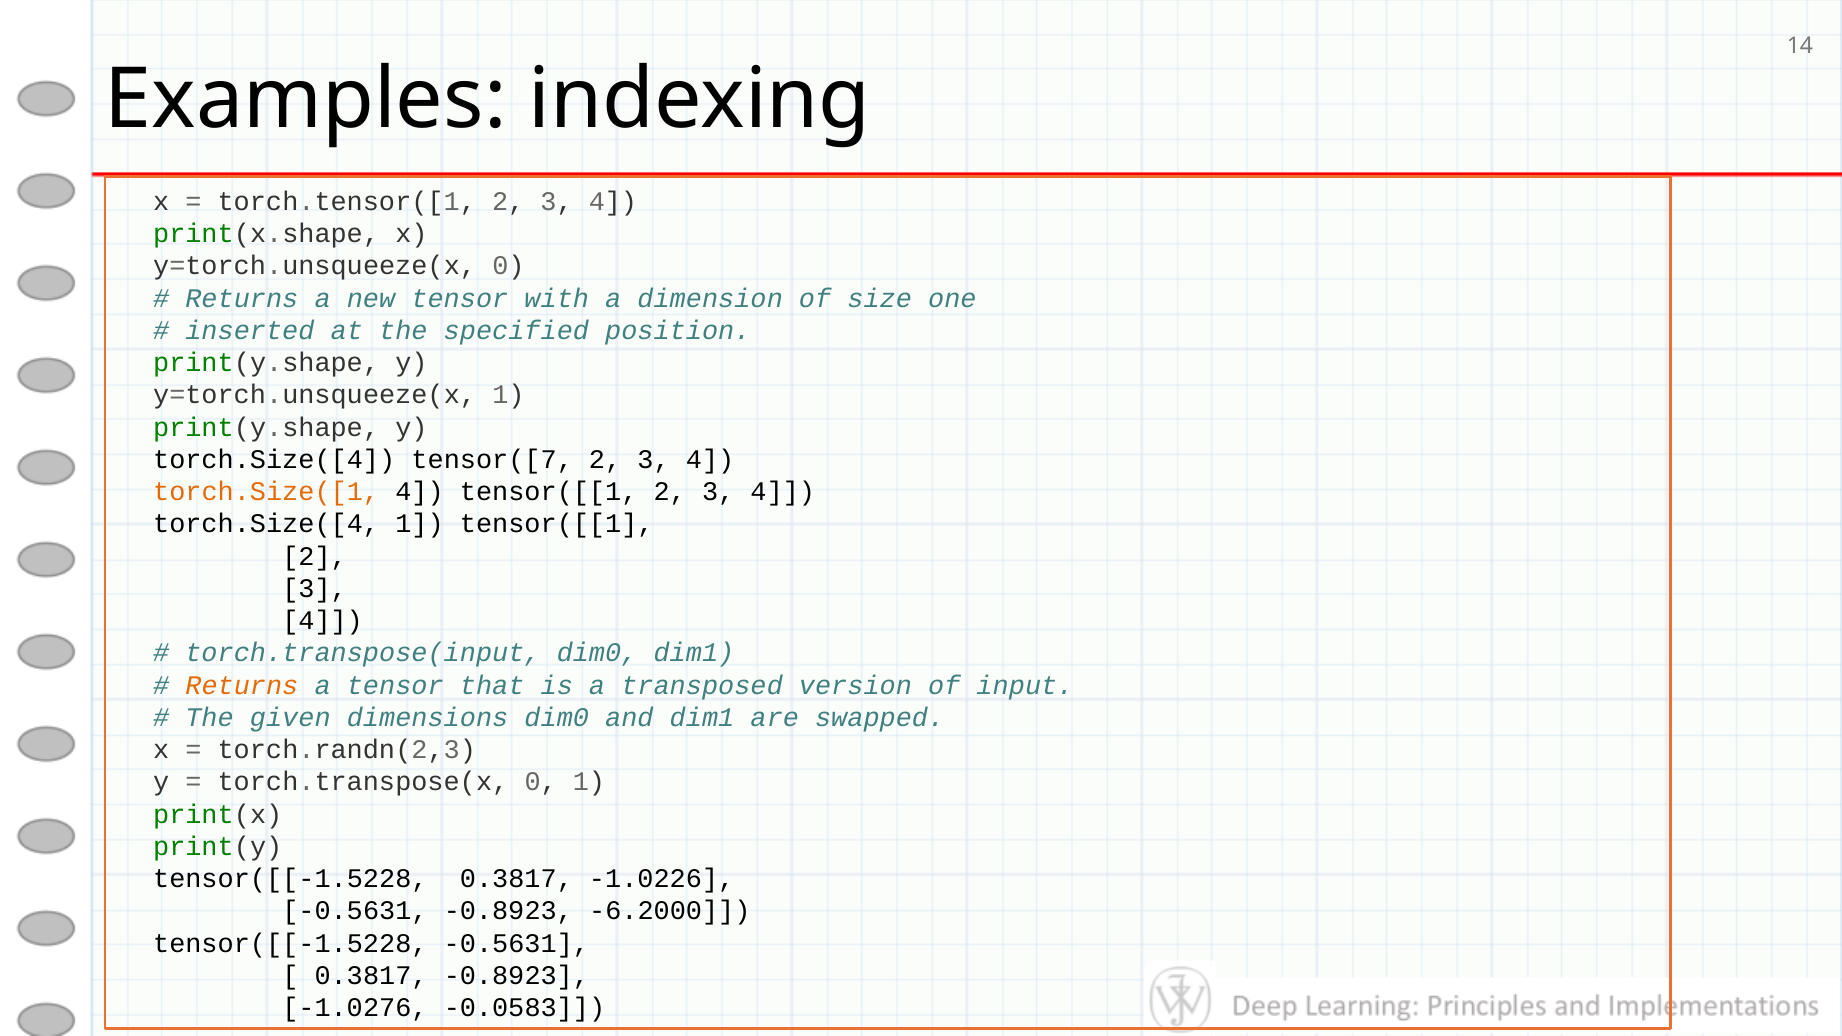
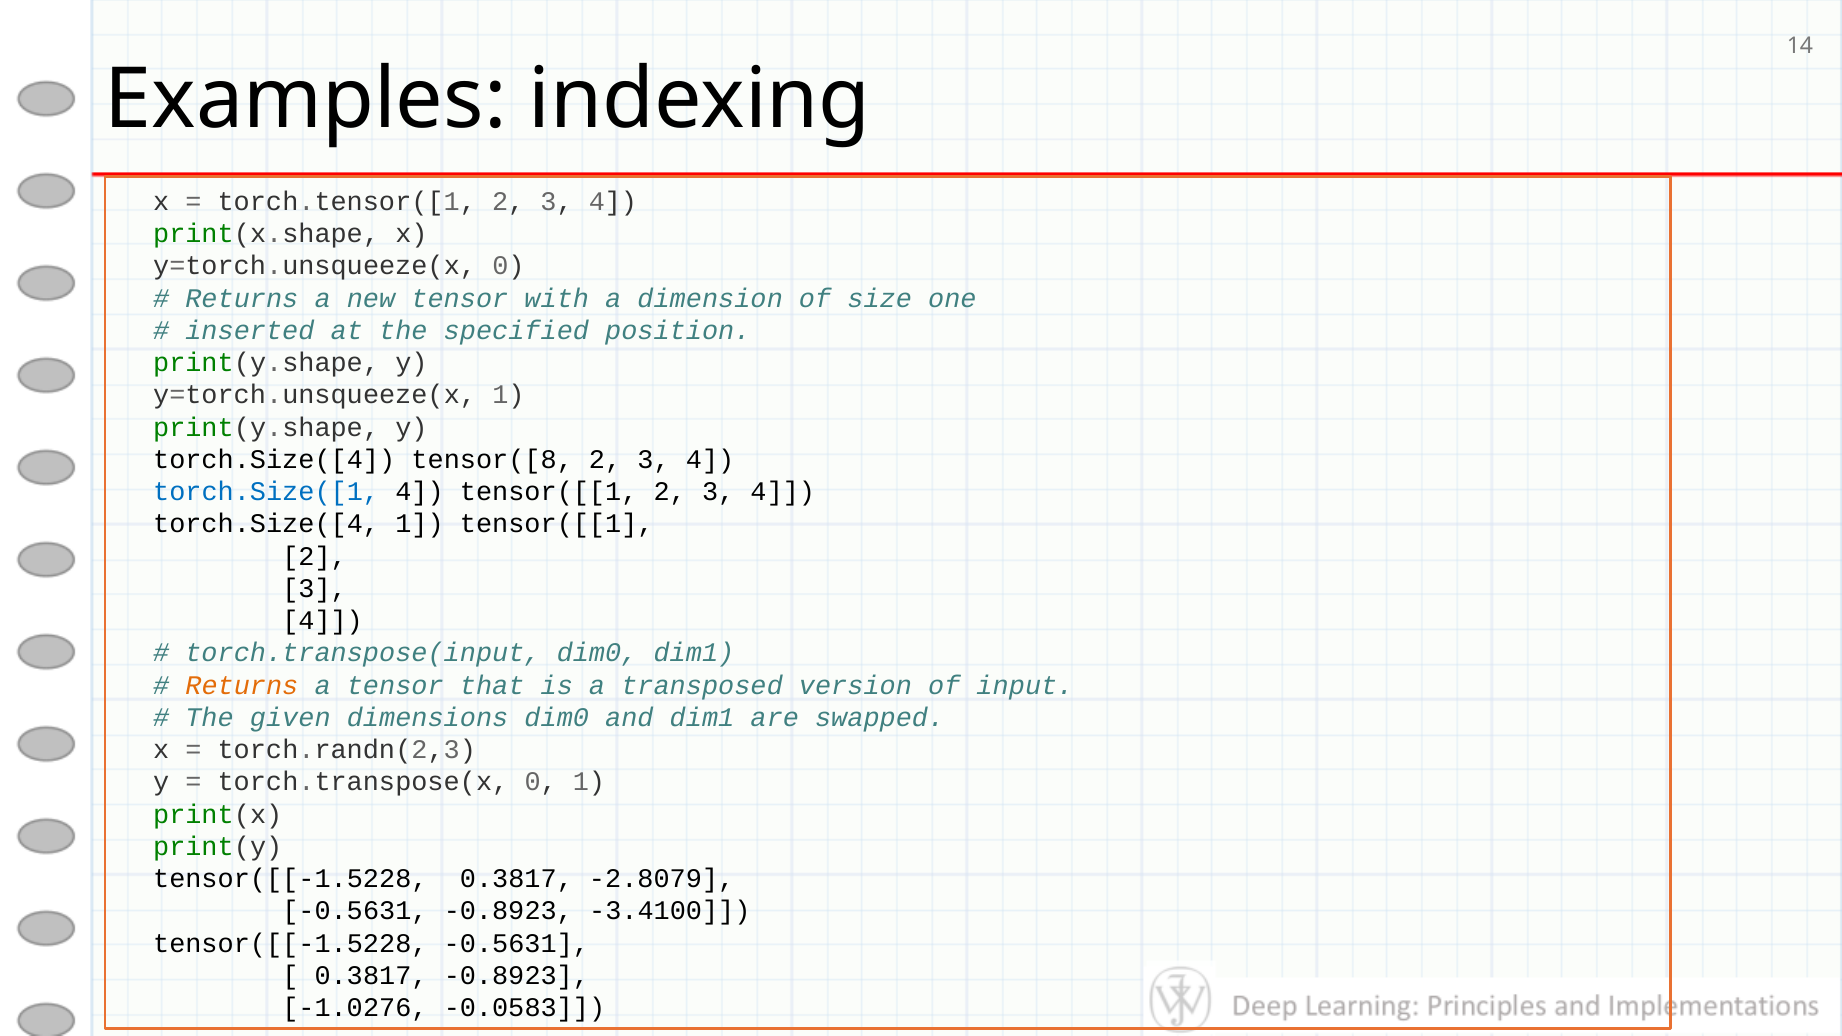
tensor([7: tensor([7 -> tensor([8
torch.Size([1 colour: orange -> blue
-1.0226: -1.0226 -> -2.8079
-6.2000: -6.2000 -> -3.4100
